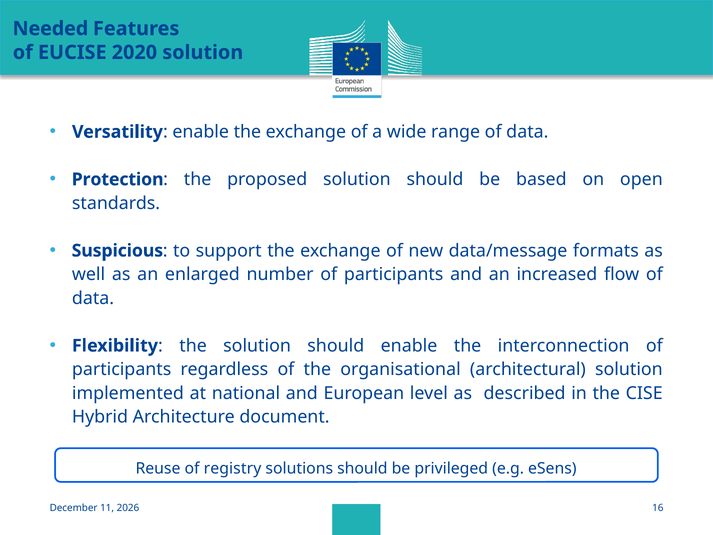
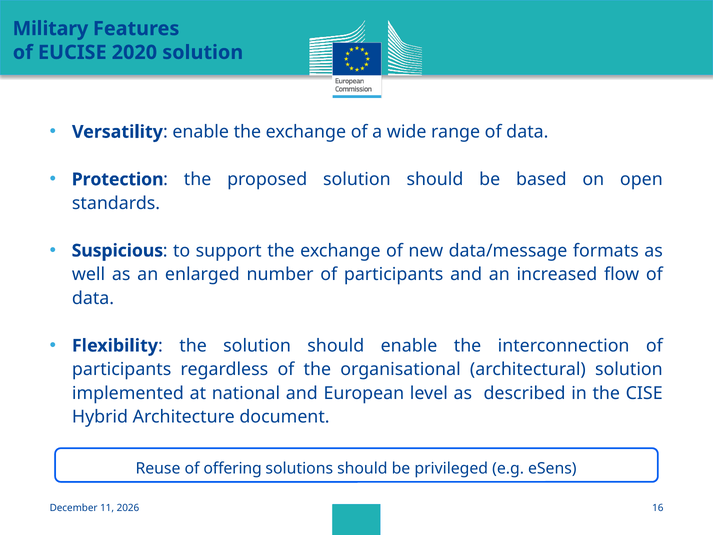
Needed: Needed -> Military
registry: registry -> offering
